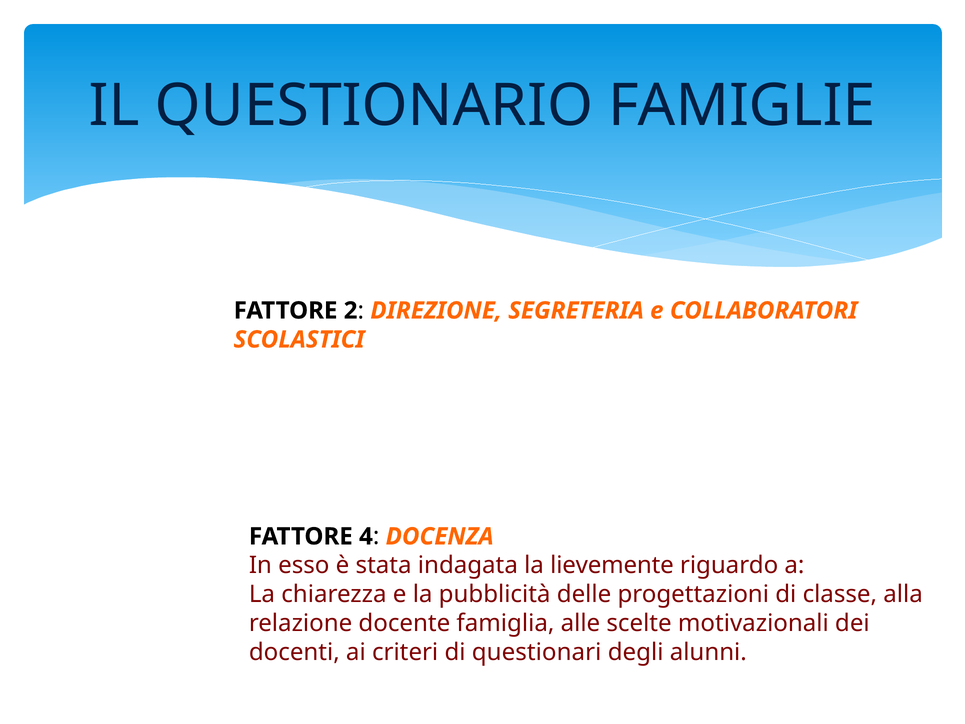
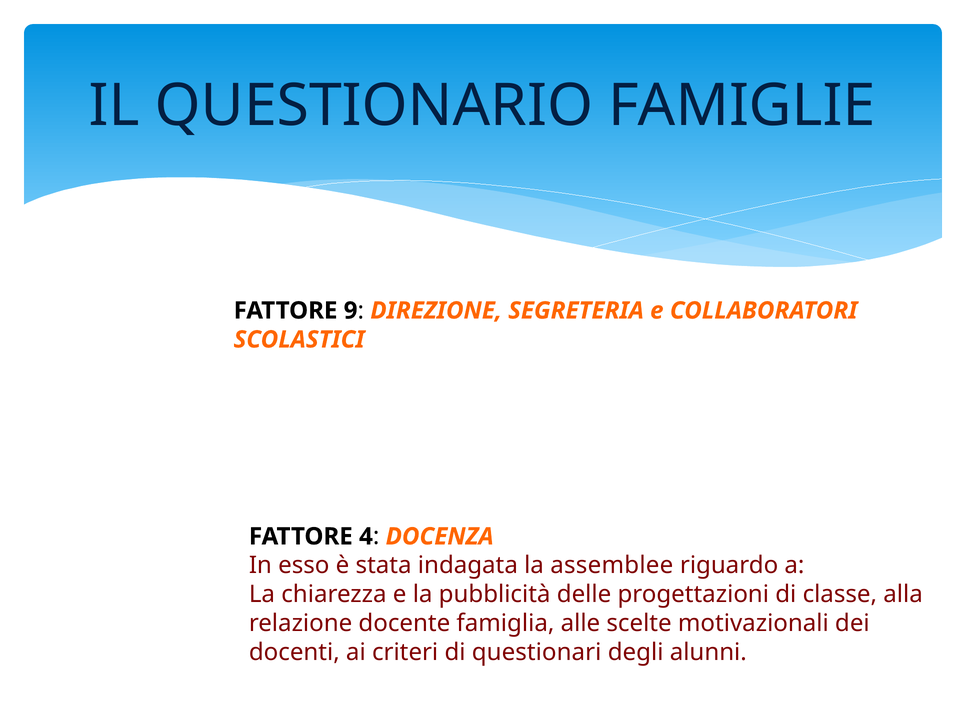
2: 2 -> 9
lievemente: lievemente -> assemblee
